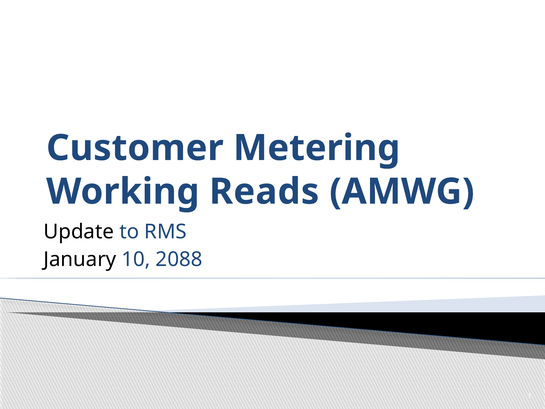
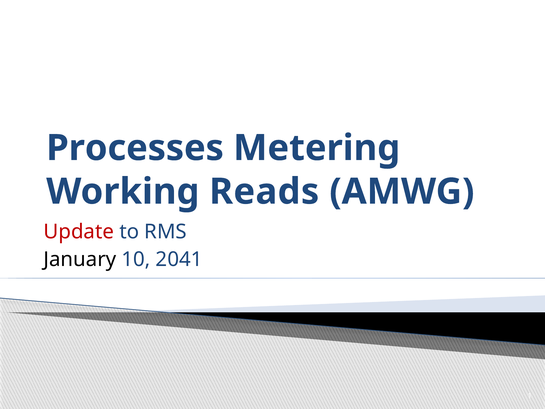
Customer: Customer -> Processes
Update colour: black -> red
2088: 2088 -> 2041
